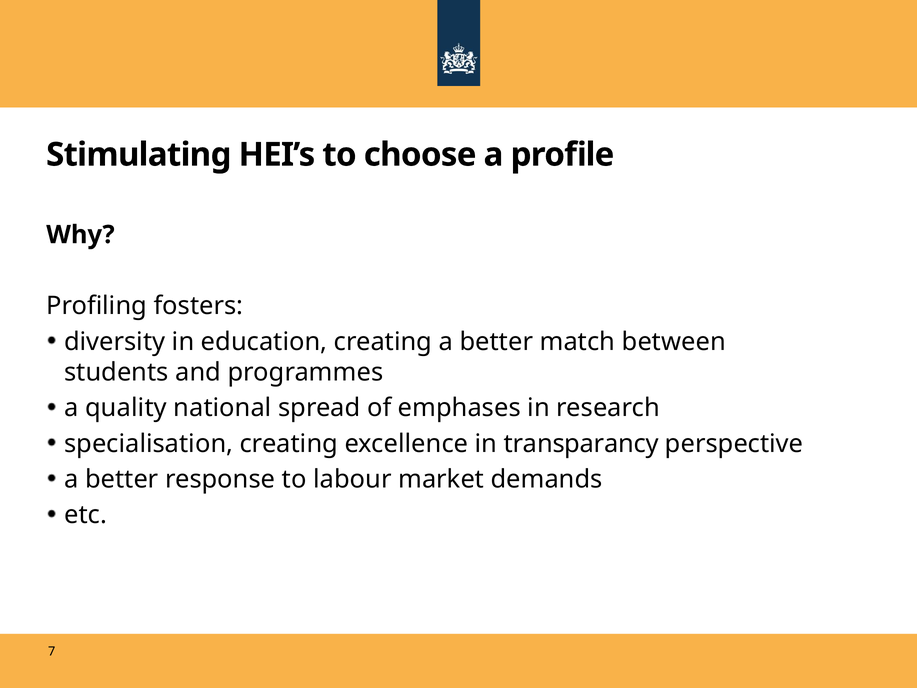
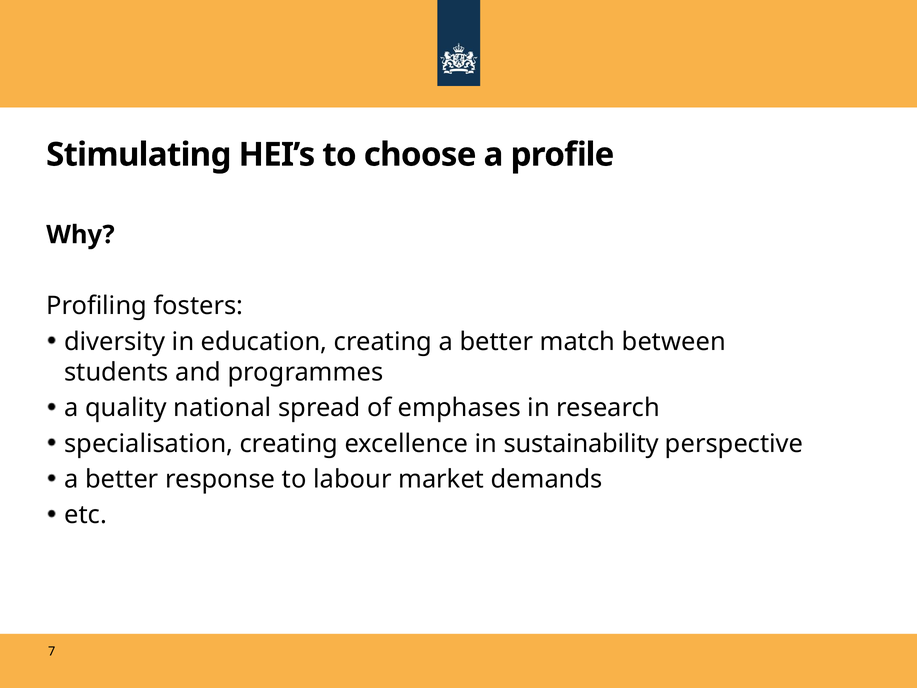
transparancy: transparancy -> sustainability
